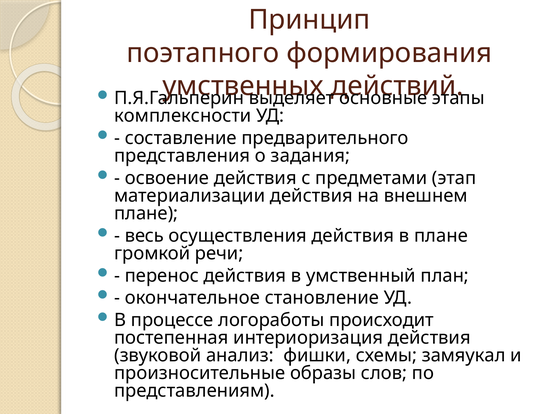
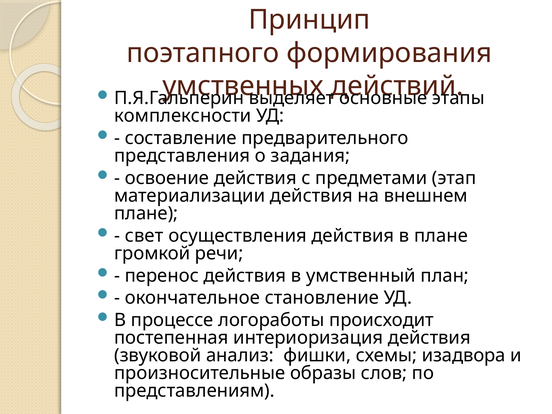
весь: весь -> свет
замяукал: замяукал -> изадвора
